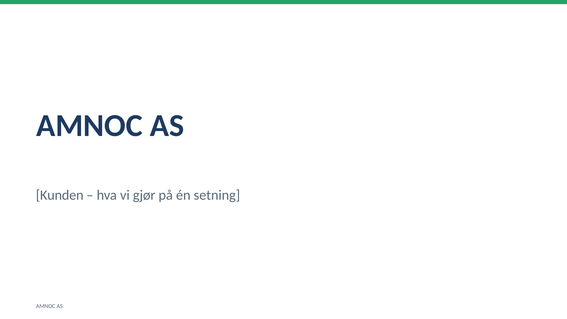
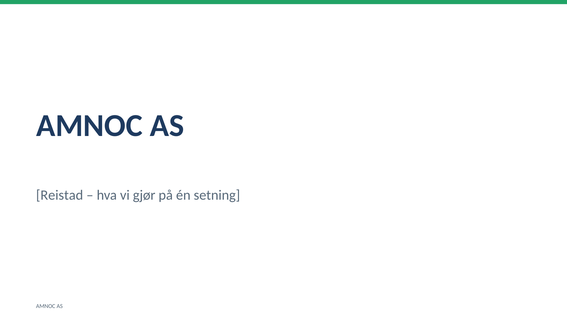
Kunden: Kunden -> Reistad
